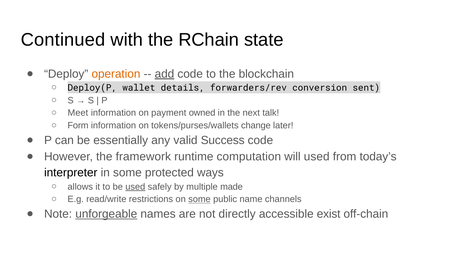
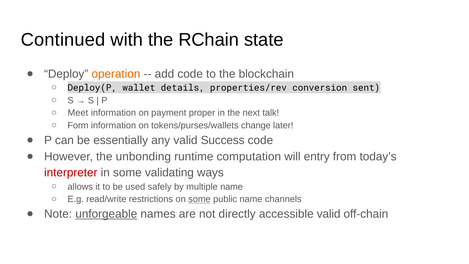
add underline: present -> none
forwarders/rev: forwarders/rev -> properties/rev
owned: owned -> proper
framework: framework -> unbonding
will used: used -> entry
interpreter colour: black -> red
protected: protected -> validating
used at (135, 187) underline: present -> none
multiple made: made -> name
accessible exist: exist -> valid
